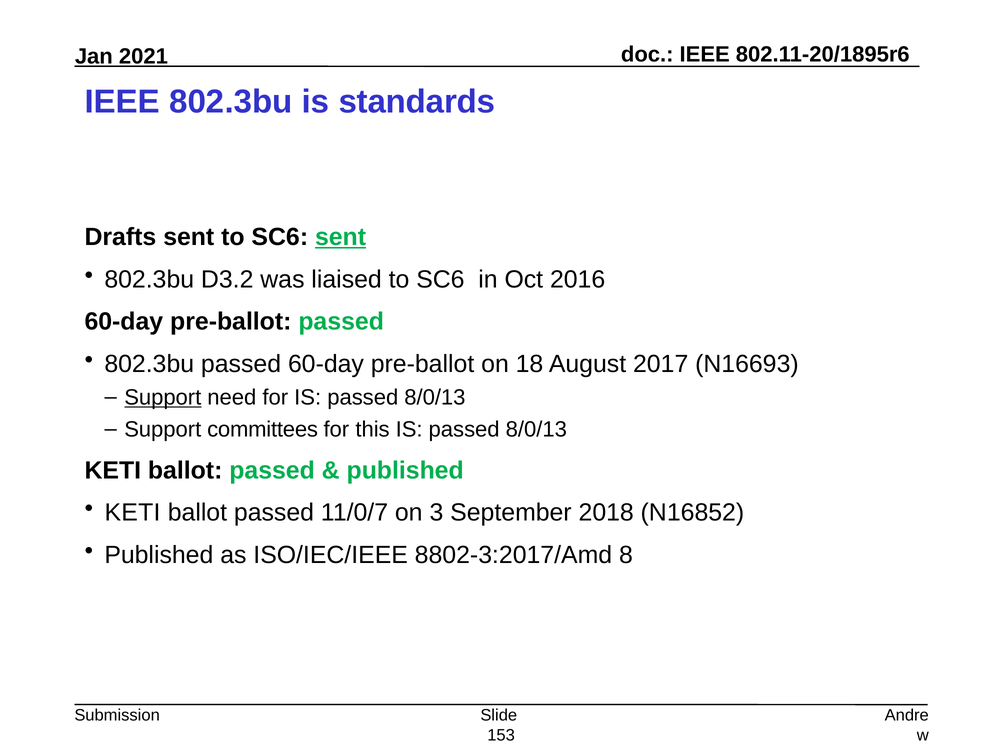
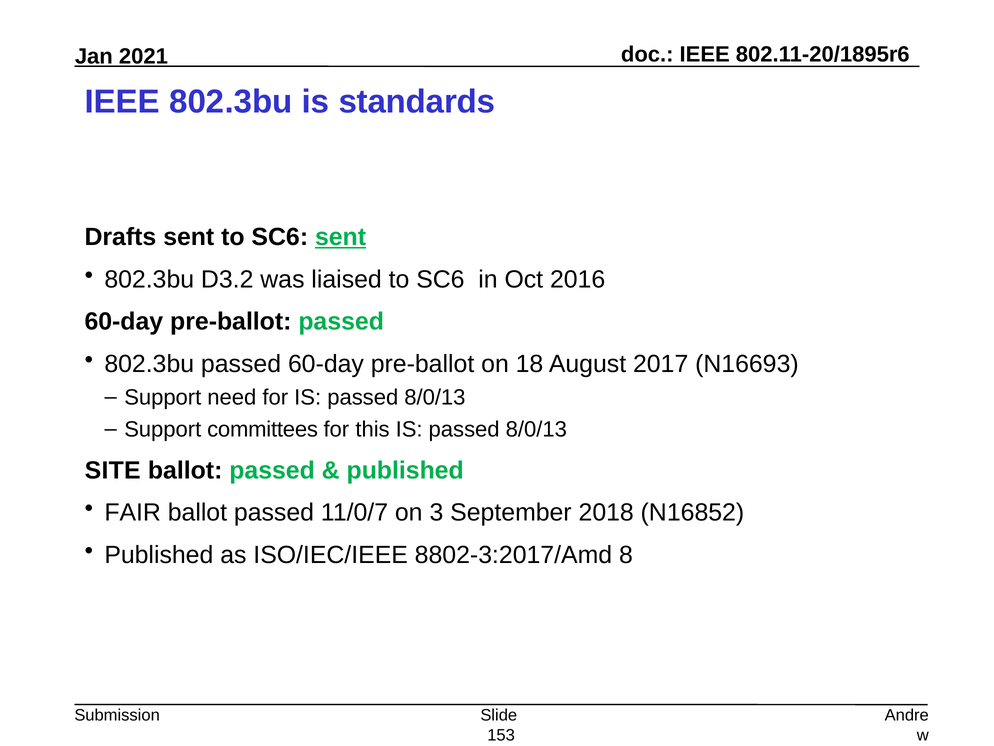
Support at (163, 397) underline: present -> none
KETI at (113, 470): KETI -> SITE
KETI at (133, 512): KETI -> FAIR
